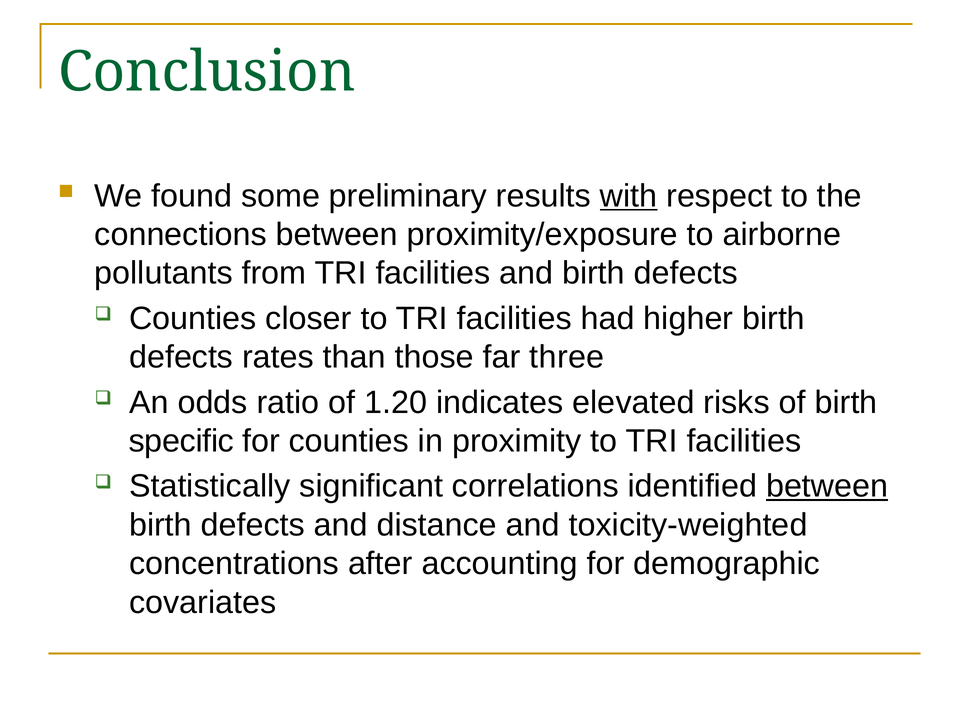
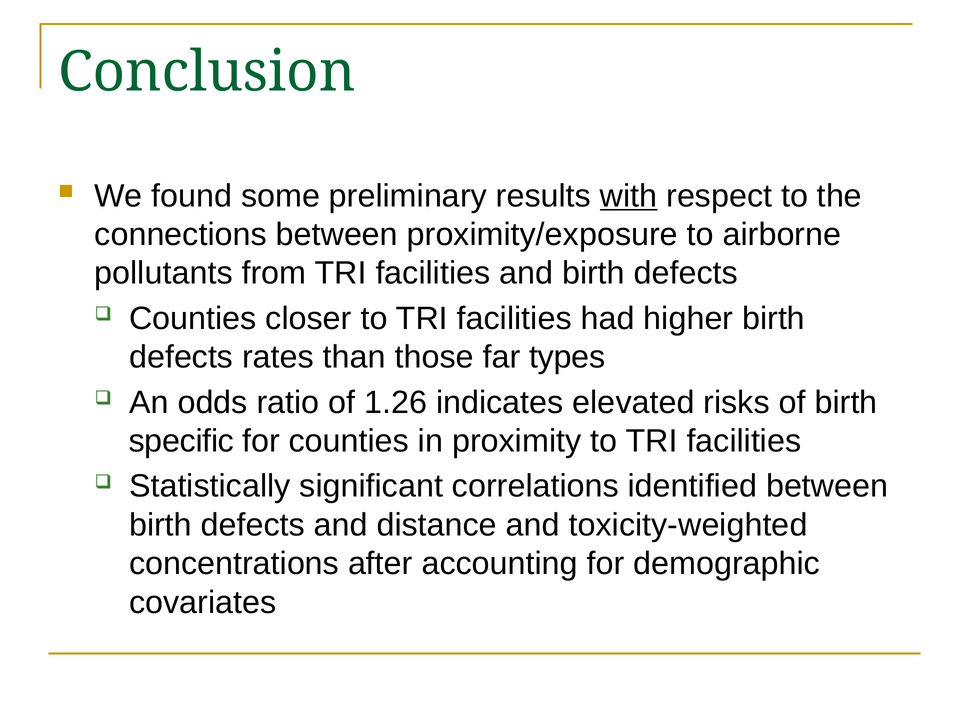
three: three -> types
1.20: 1.20 -> 1.26
between at (827, 487) underline: present -> none
